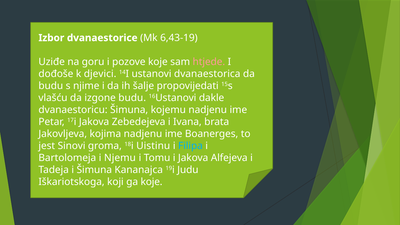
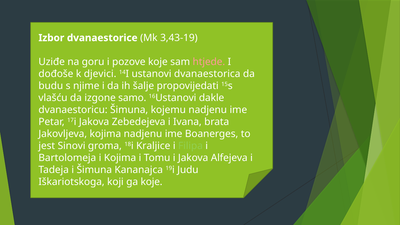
6,43-19: 6,43-19 -> 3,43-19
izgone budu: budu -> samo
Uistinu: Uistinu -> Kraljice
Filipa colour: light blue -> light green
i Njemu: Njemu -> Kojima
